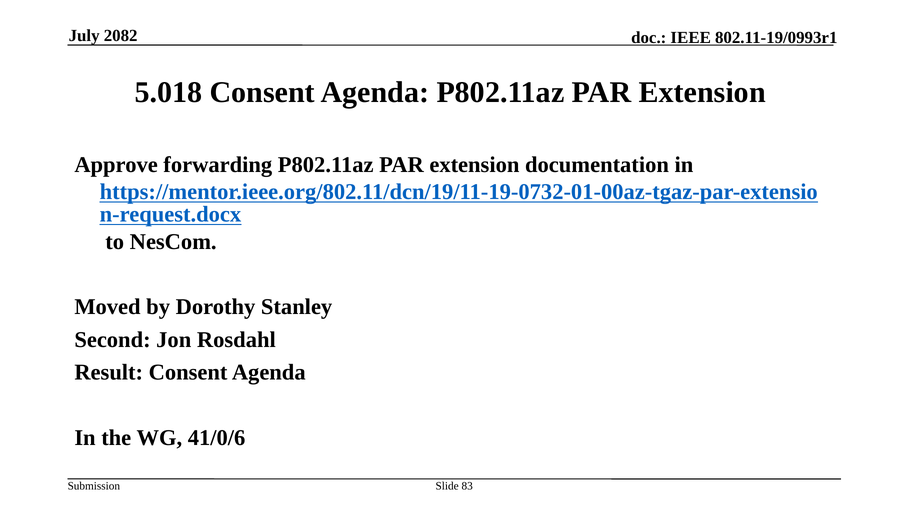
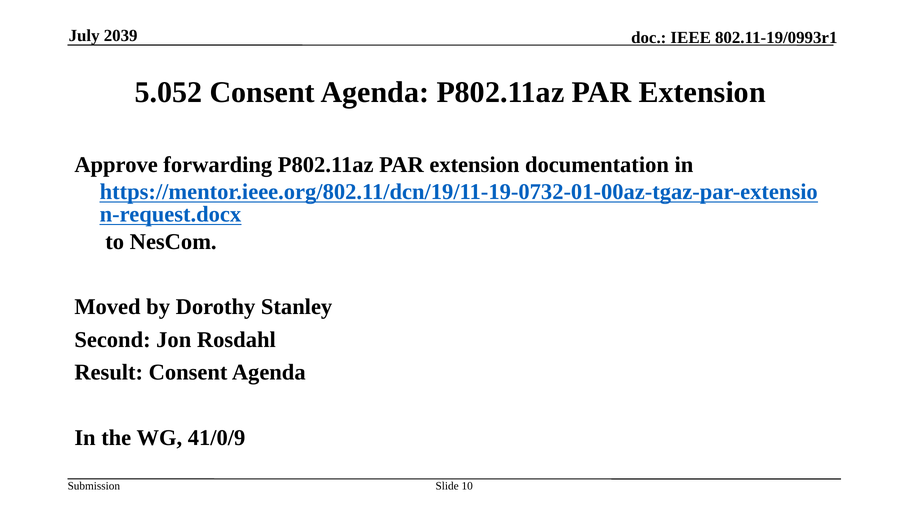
2082: 2082 -> 2039
5.018: 5.018 -> 5.052
41/0/6: 41/0/6 -> 41/0/9
83: 83 -> 10
